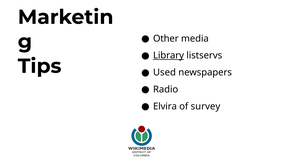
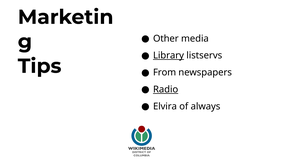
Used: Used -> From
Radio underline: none -> present
survey: survey -> always
